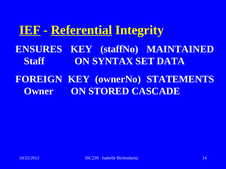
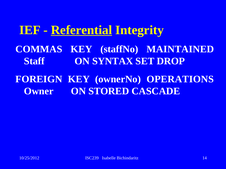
IEF underline: present -> none
ENSURES: ENSURES -> COMMAS
DATA: DATA -> DROP
STATEMENTS: STATEMENTS -> OPERATIONS
